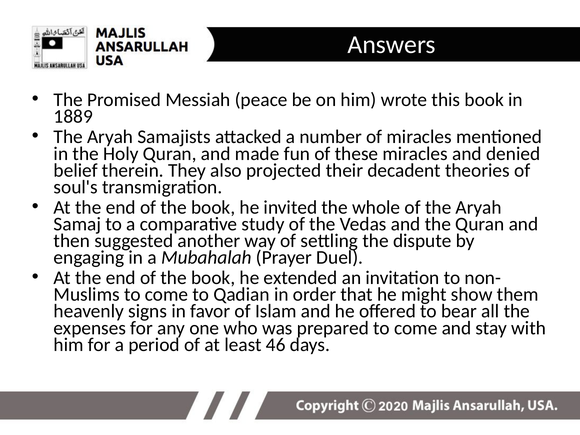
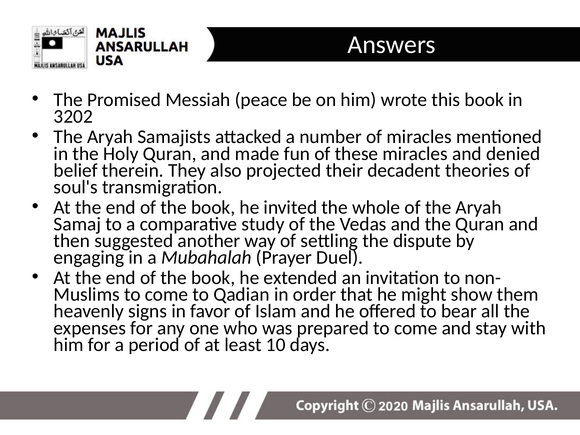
1889: 1889 -> 3202
46: 46 -> 10
